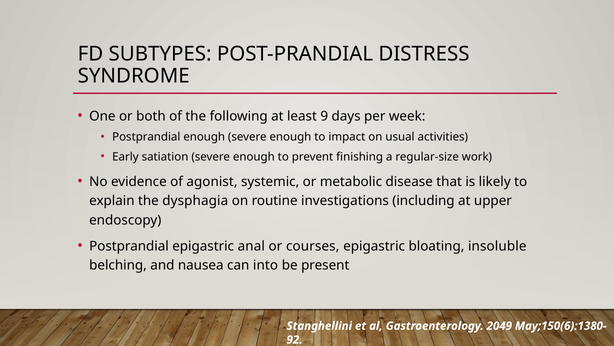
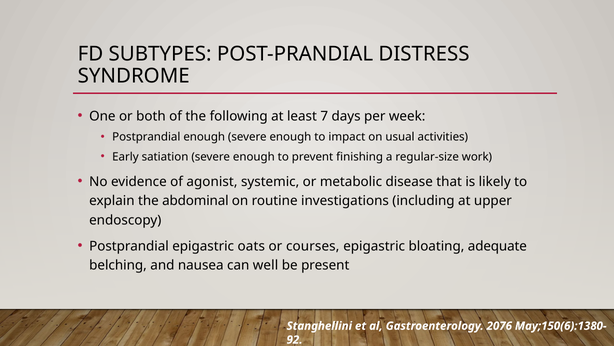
9: 9 -> 7
dysphagia: dysphagia -> abdominal
anal: anal -> oats
insoluble: insoluble -> adequate
into: into -> well
2049: 2049 -> 2076
